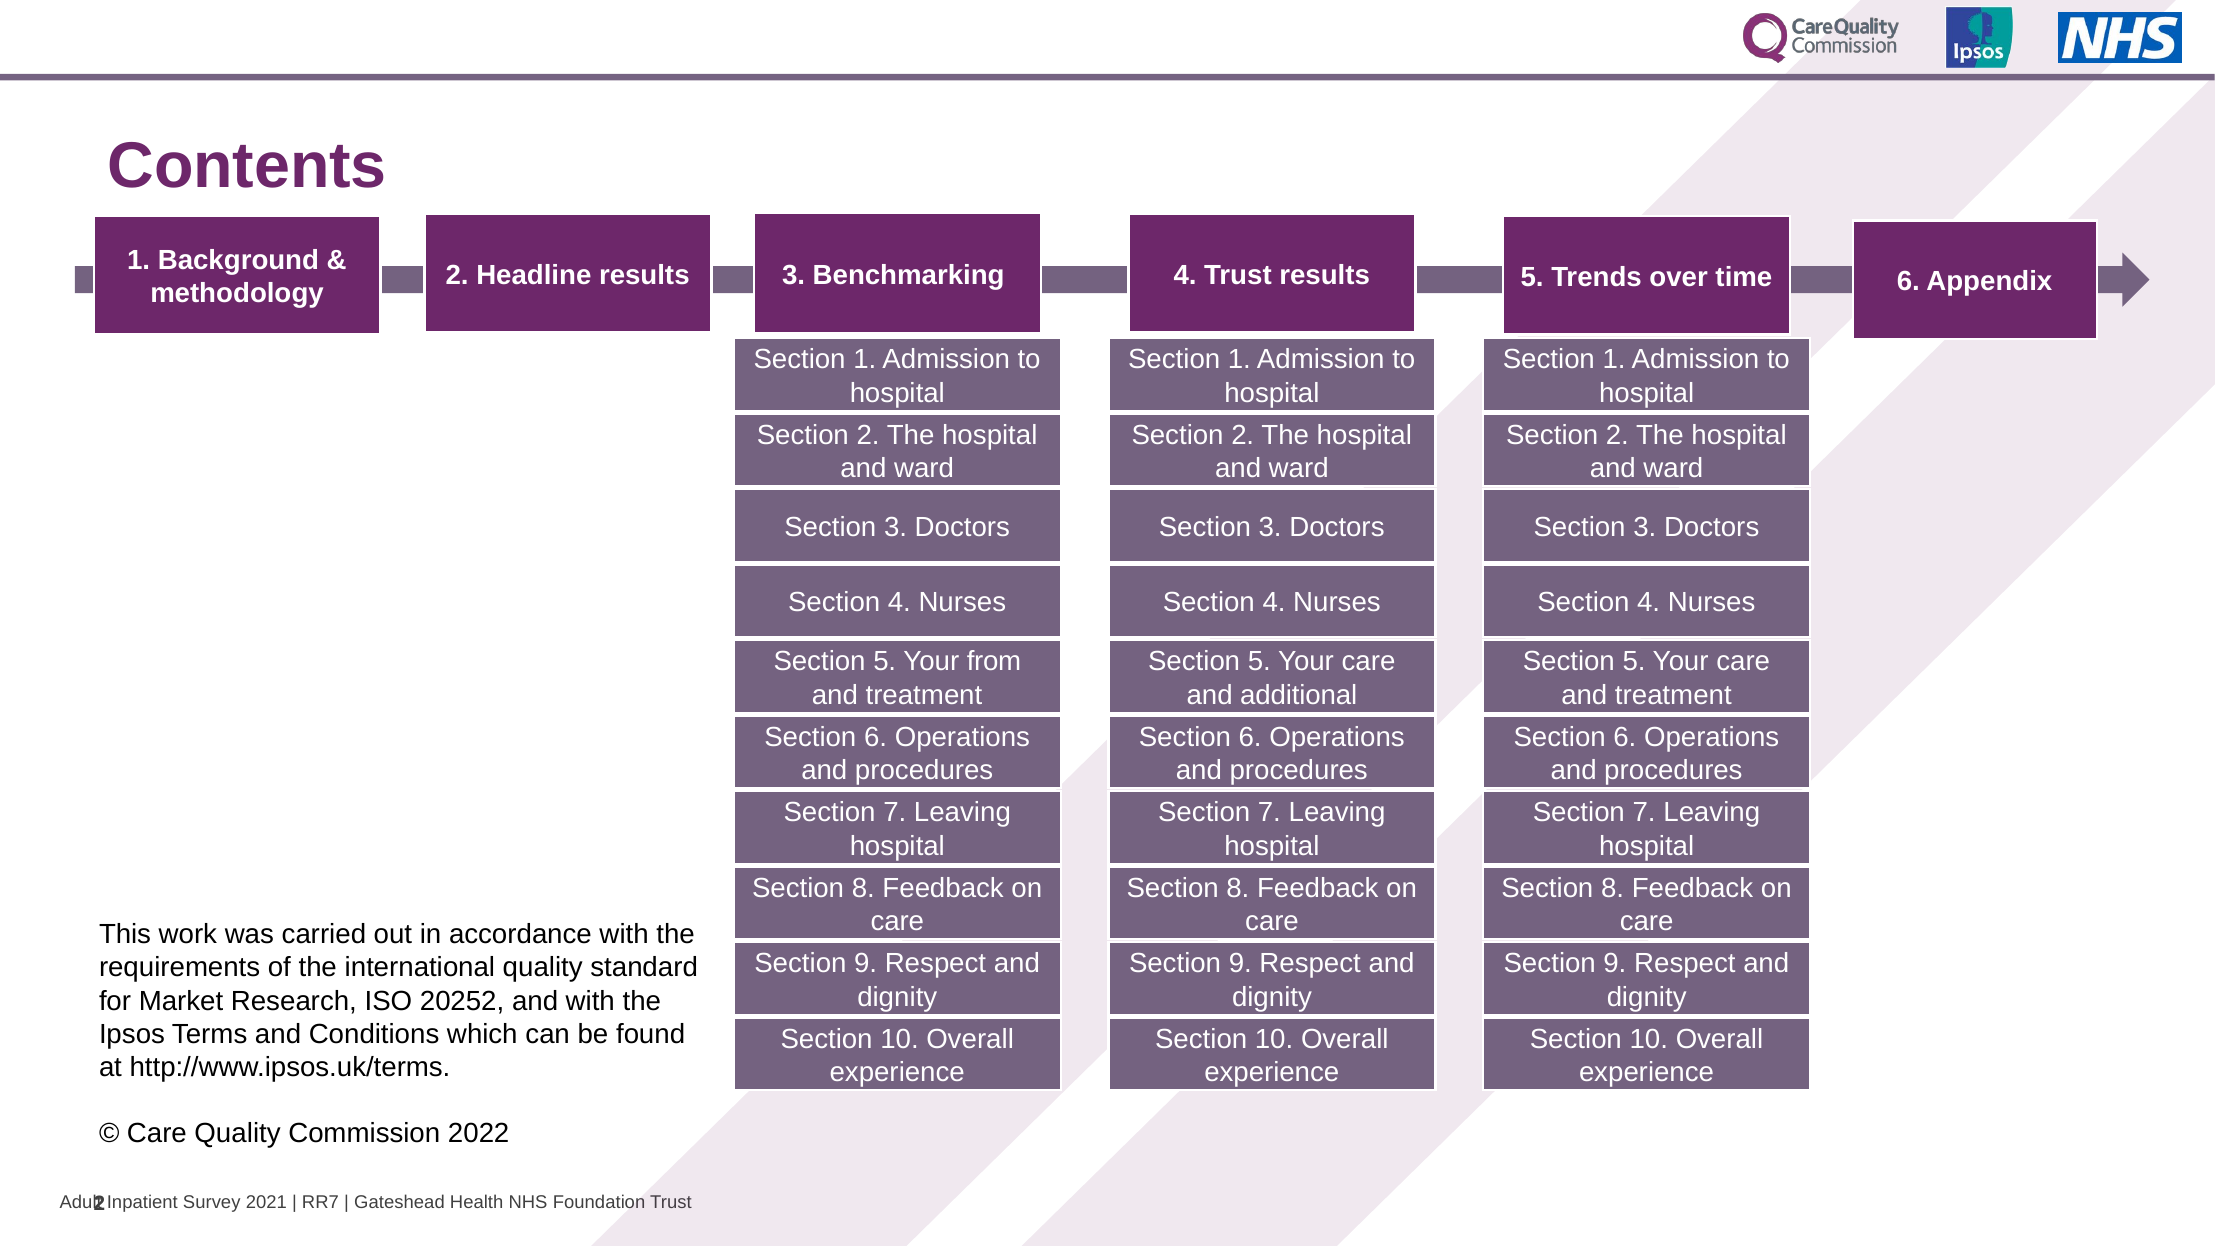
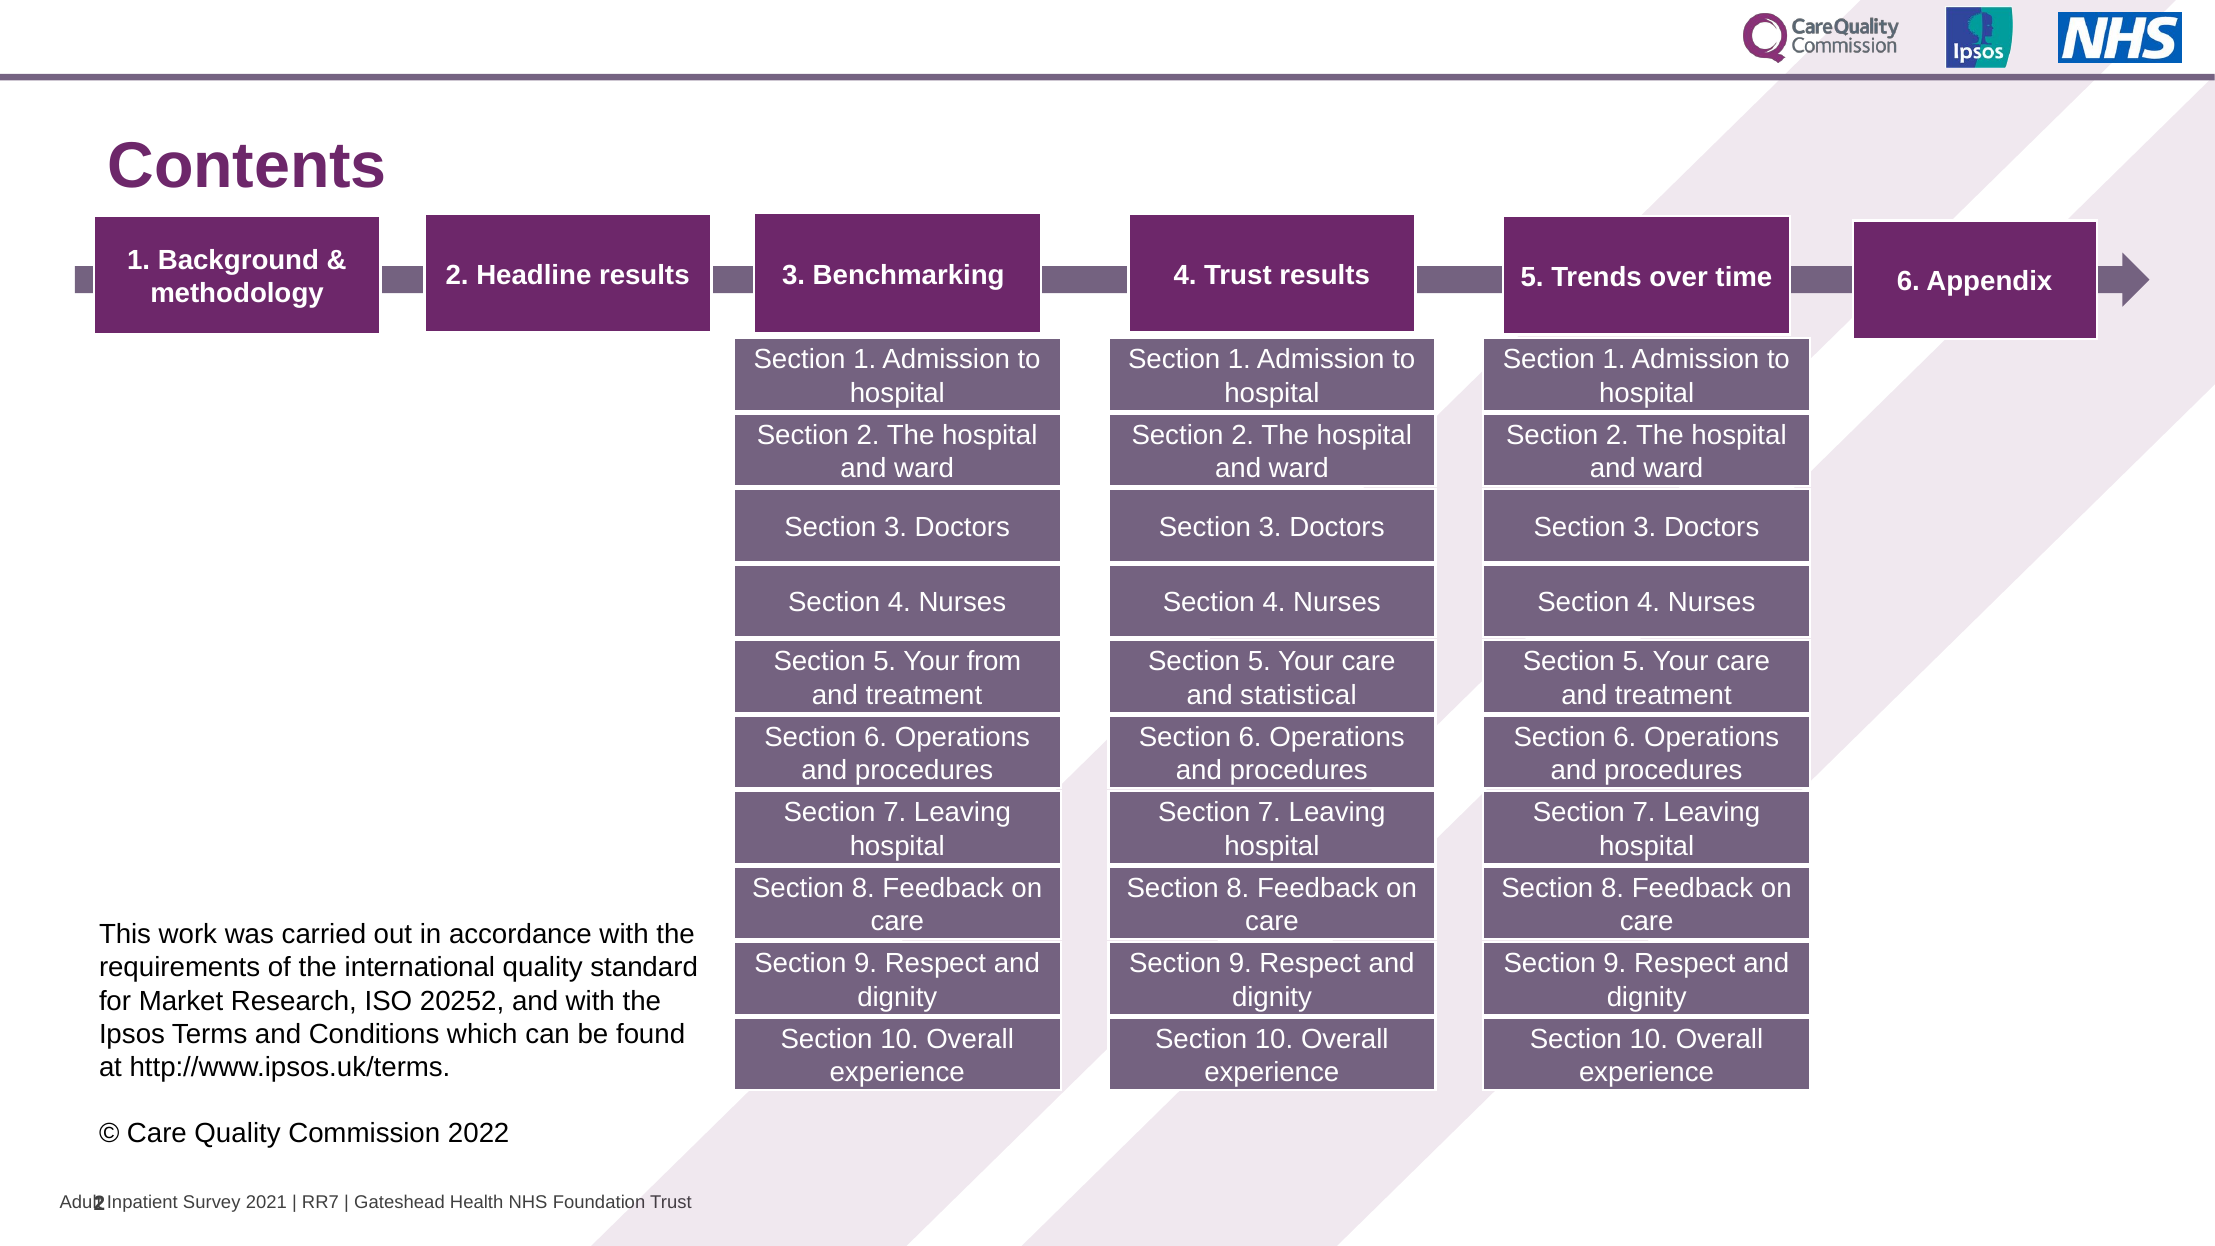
additional: additional -> statistical
